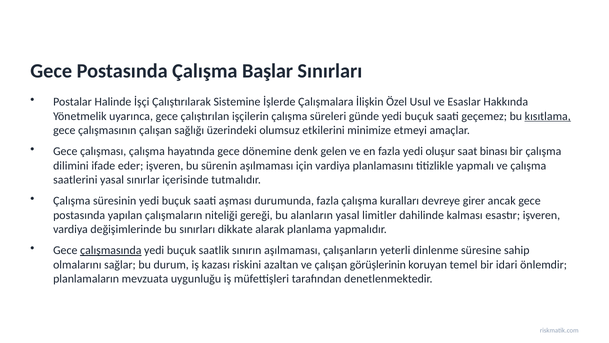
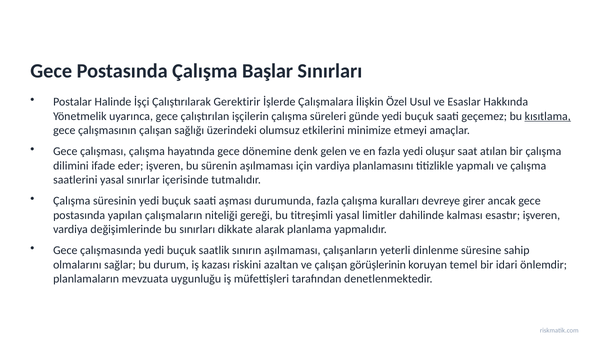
Sistemine: Sistemine -> Gerektirir
binası: binası -> atılan
alanların: alanların -> titreşimli
çalışmasında underline: present -> none
